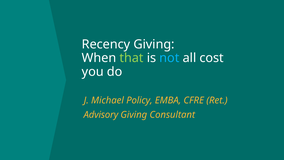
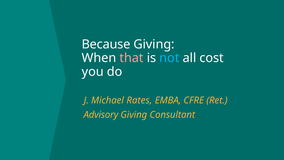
Recency: Recency -> Because
that colour: light green -> pink
Policy: Policy -> Rates
